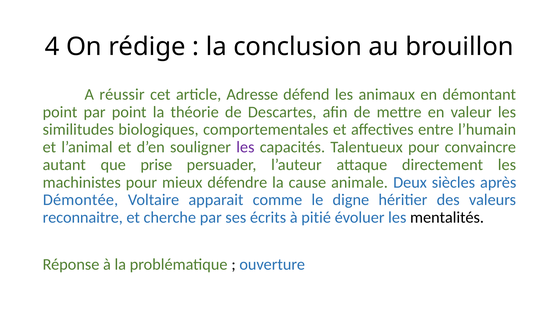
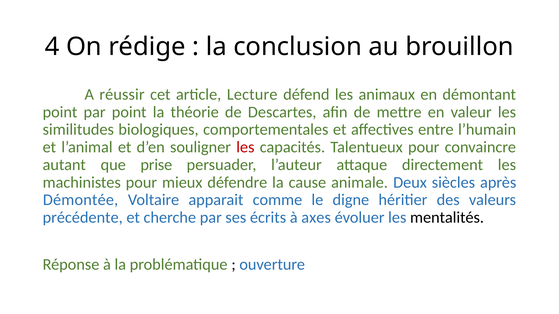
Adresse: Adresse -> Lecture
les at (245, 147) colour: purple -> red
reconnaitre: reconnaitre -> précédente
pitié: pitié -> axes
